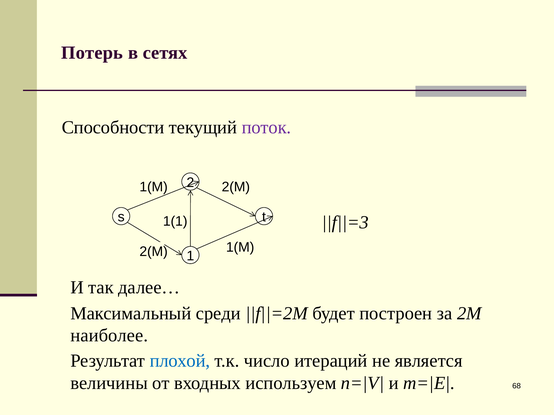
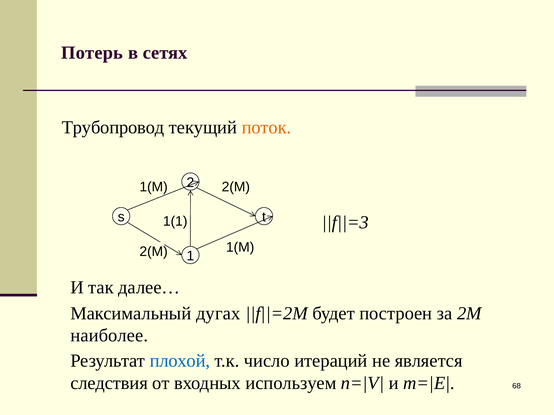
Способности: Способности -> Трубопровод
поток colour: purple -> orange
среди: среди -> дугах
величины: величины -> следствия
